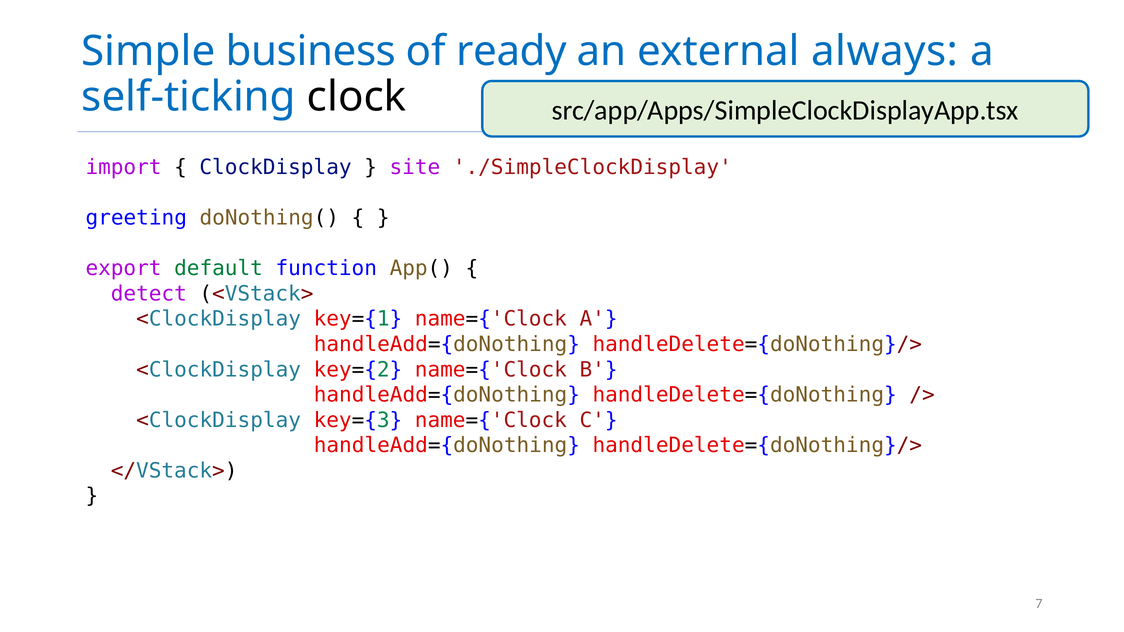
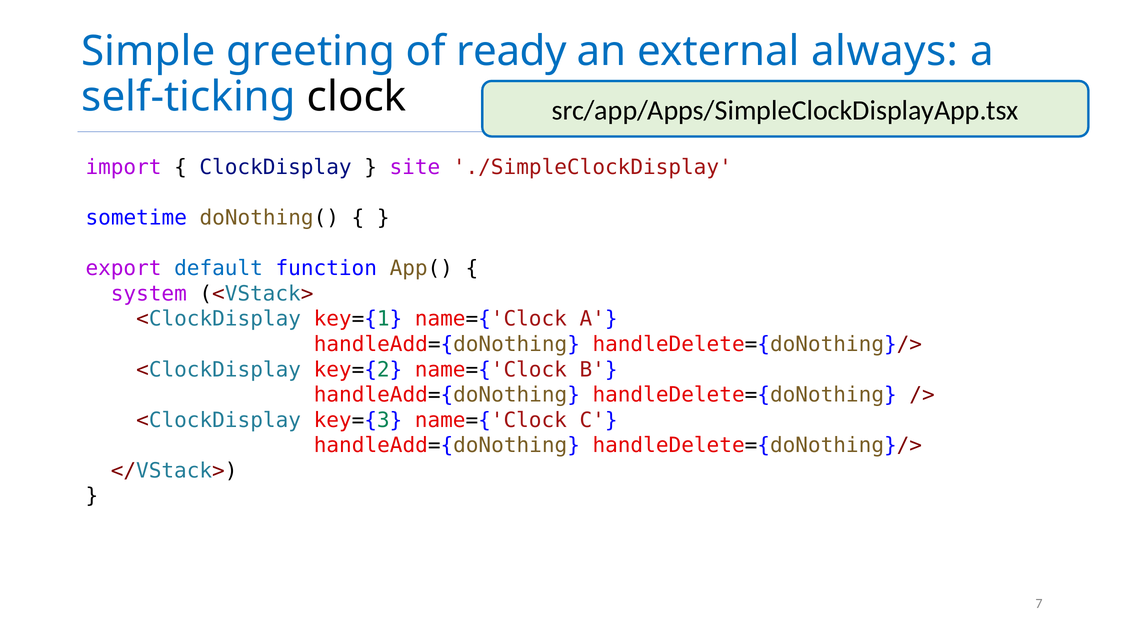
business: business -> greeting
greeting: greeting -> sometime
default colour: green -> blue
detect: detect -> system
